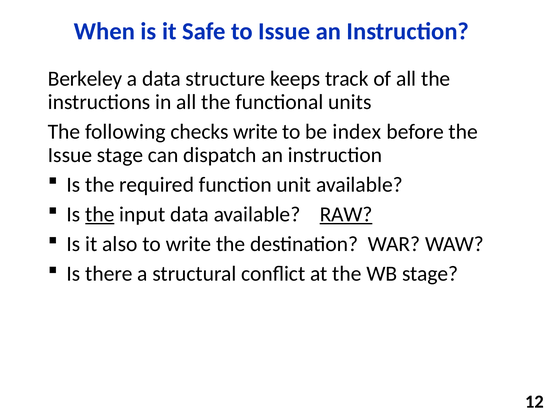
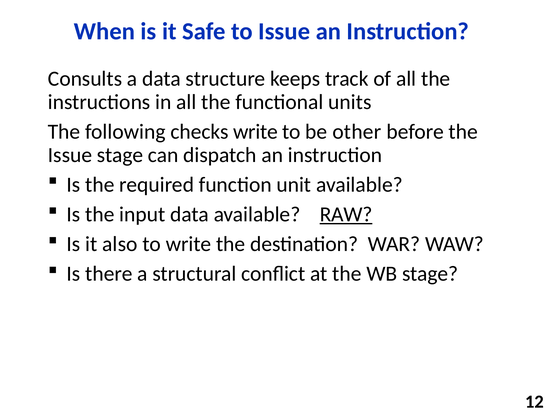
Berkeley: Berkeley -> Consults
index: index -> other
the at (100, 215) underline: present -> none
